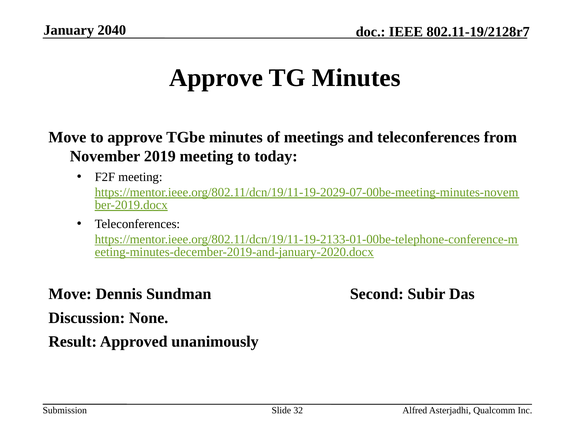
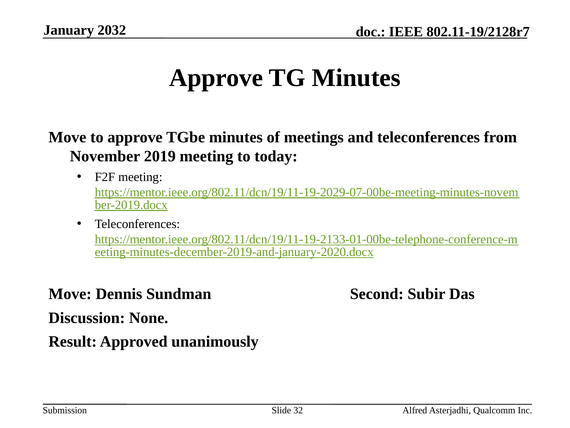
2040: 2040 -> 2032
